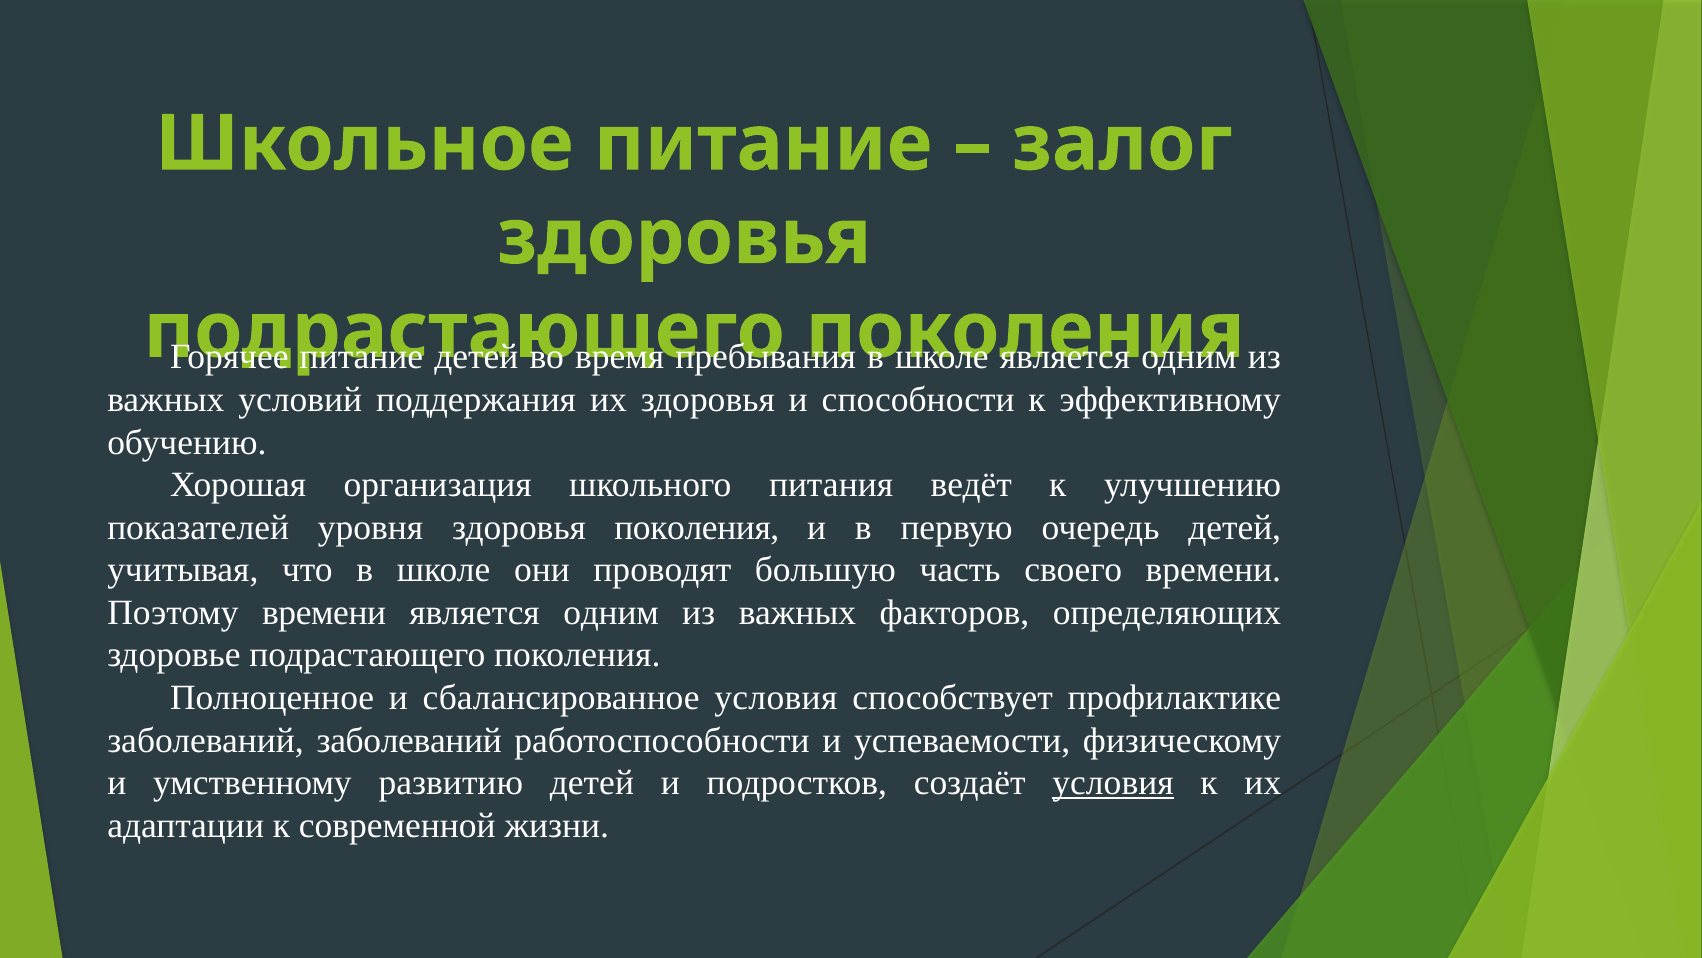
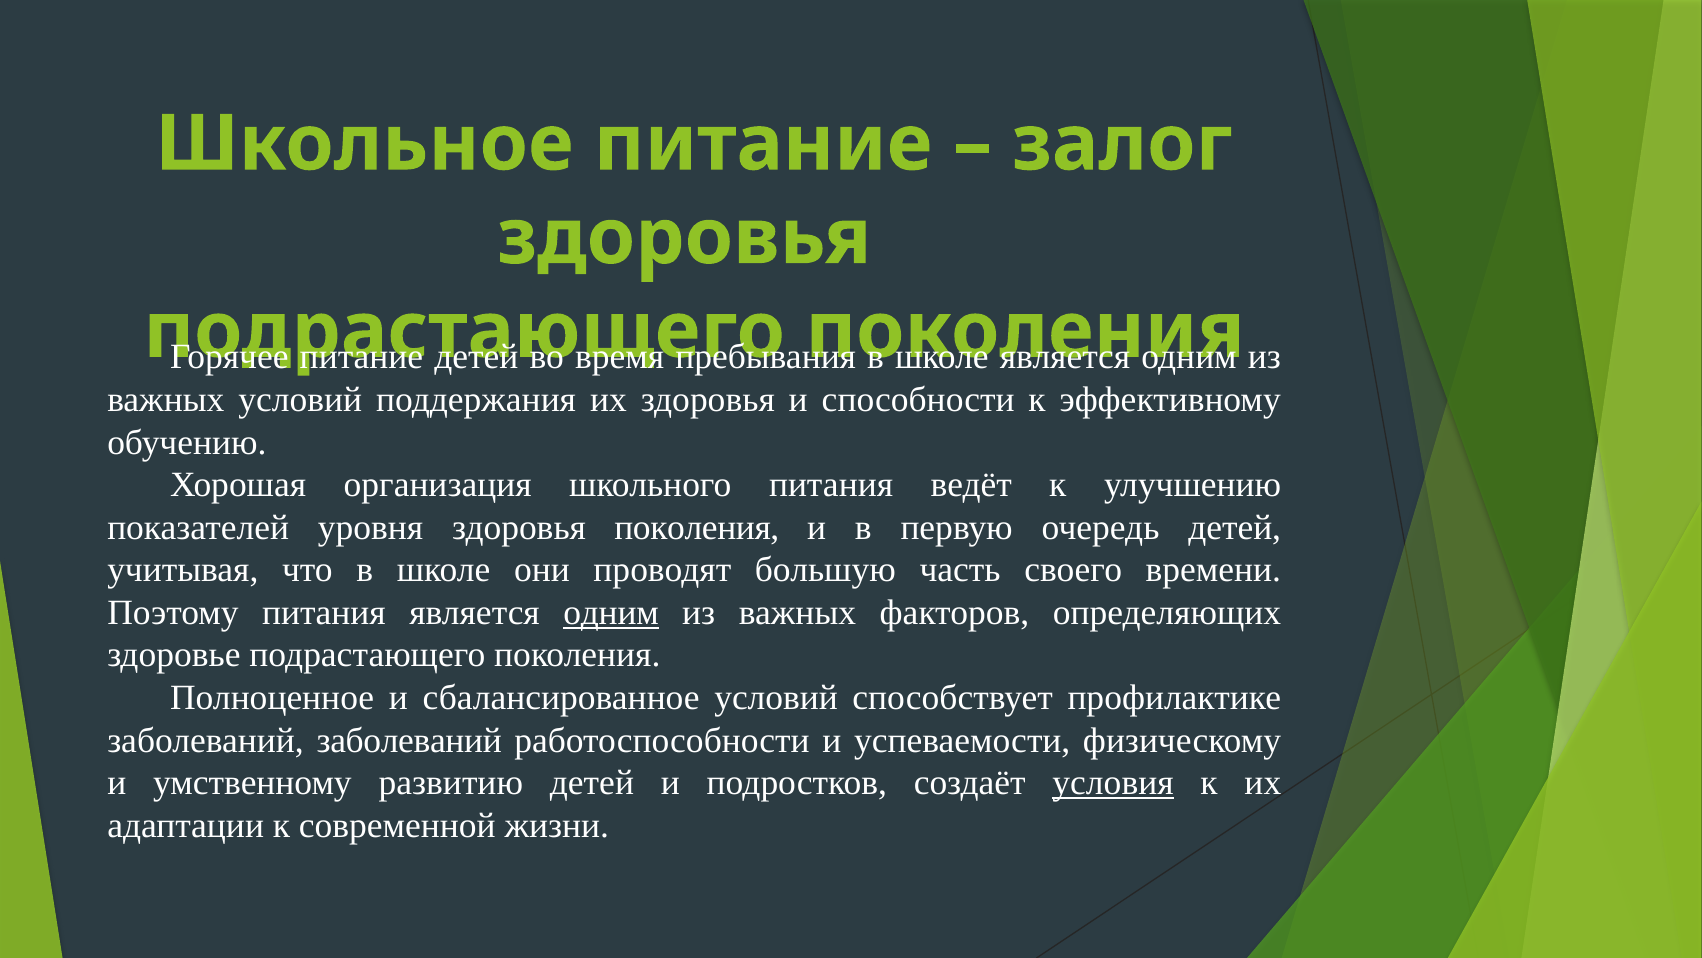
Поэтому времени: времени -> питания
одним at (611, 612) underline: none -> present
сбалансированное условия: условия -> условий
